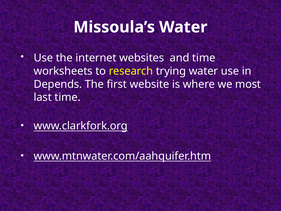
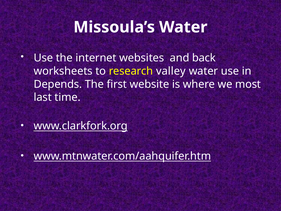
and time: time -> back
trying: trying -> valley
